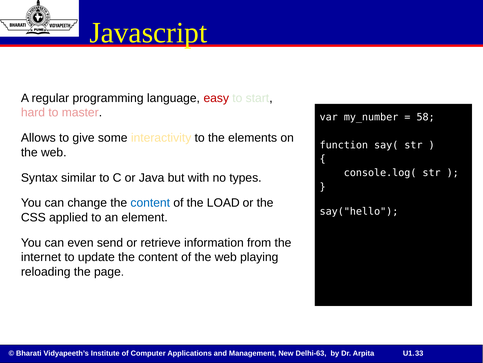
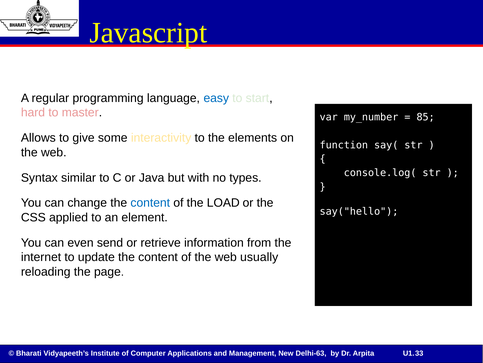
easy colour: red -> blue
58: 58 -> 85
playing: playing -> usually
